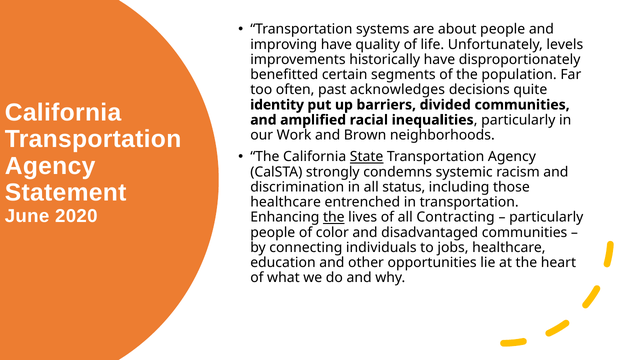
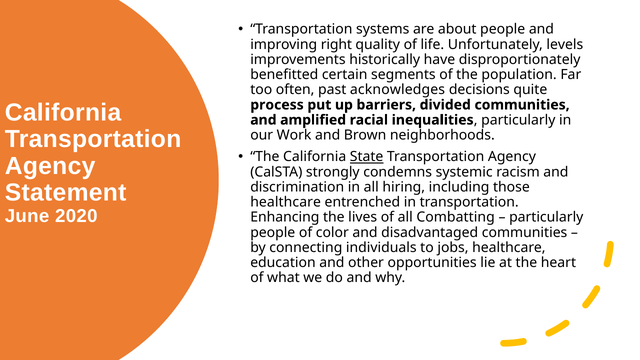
improving have: have -> right
identity: identity -> process
status: status -> hiring
the at (334, 217) underline: present -> none
Contracting: Contracting -> Combatting
